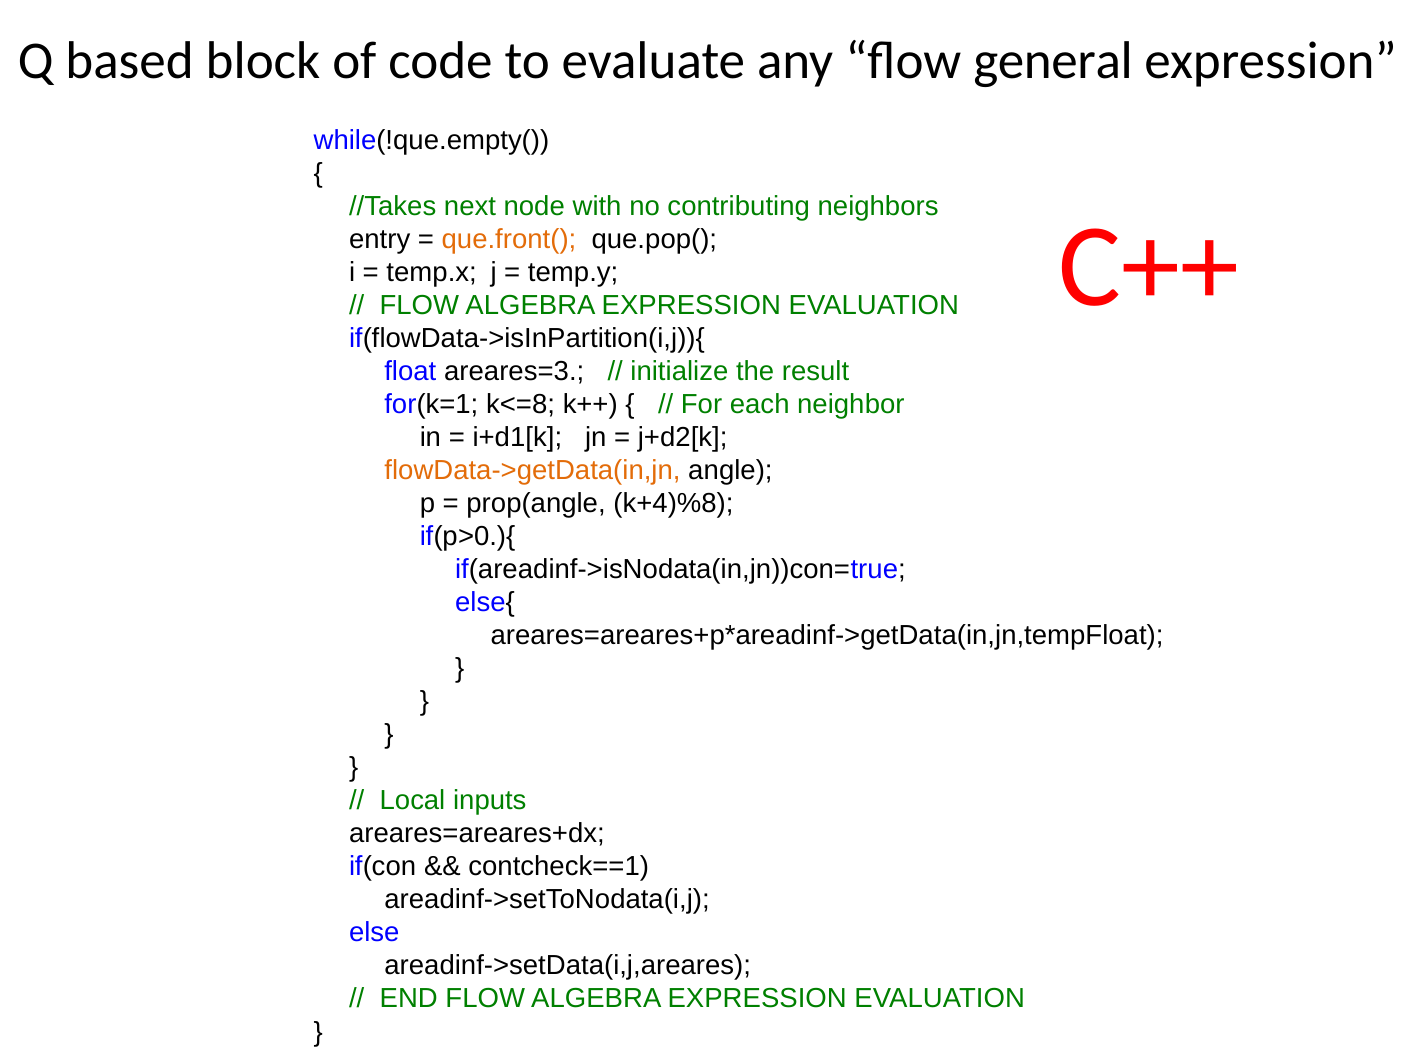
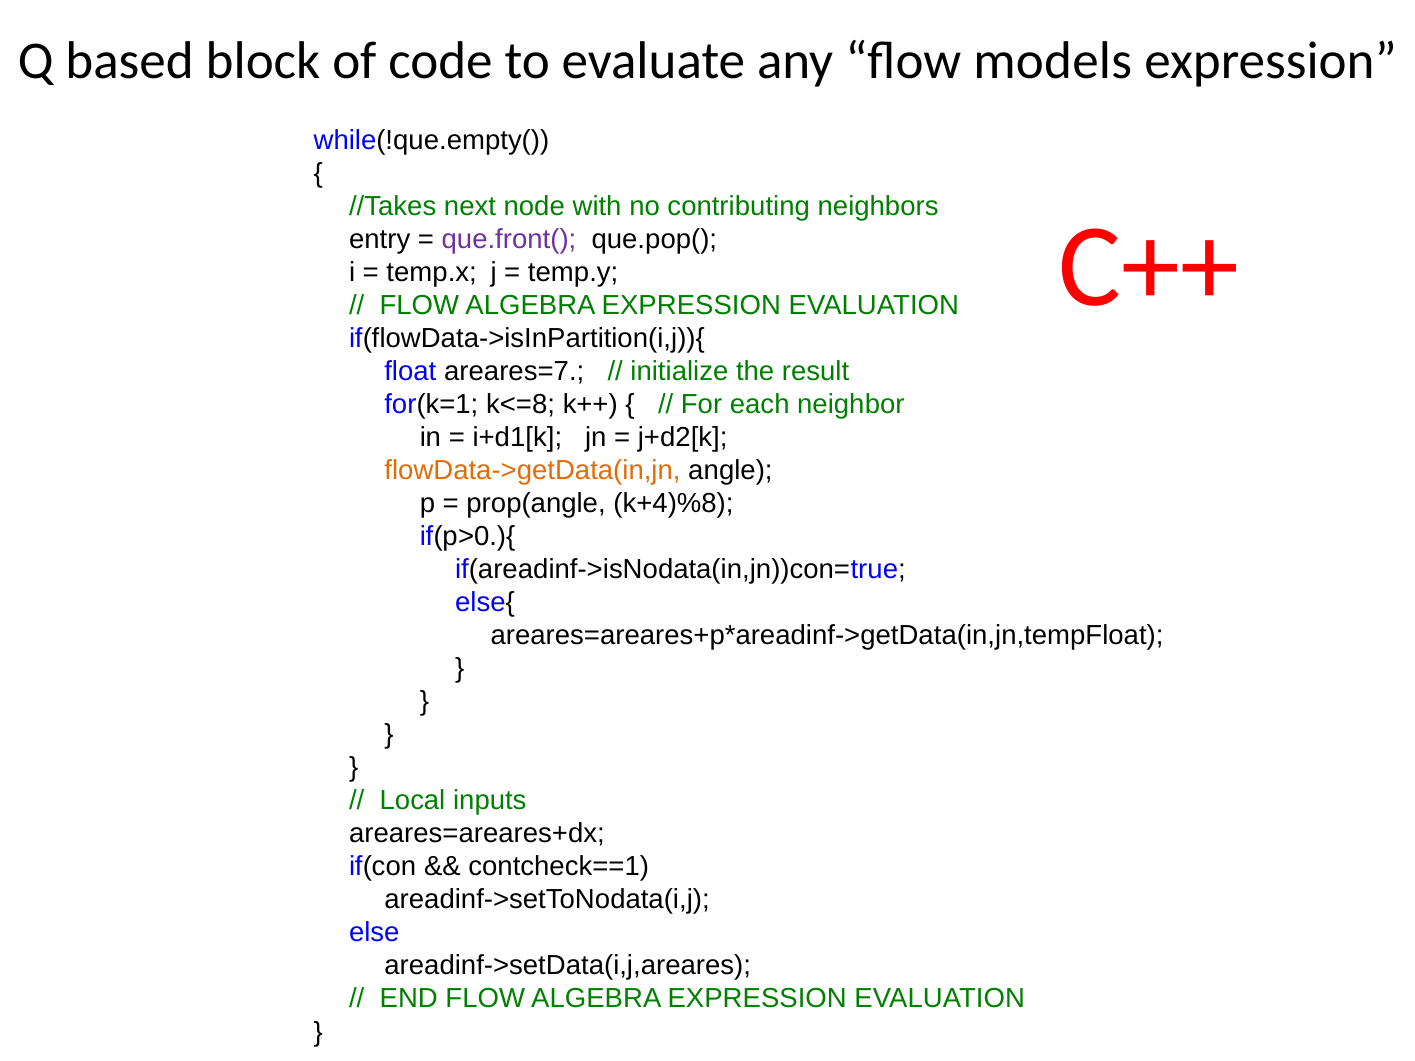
general: general -> models
que.front( colour: orange -> purple
areares=3: areares=3 -> areares=7
